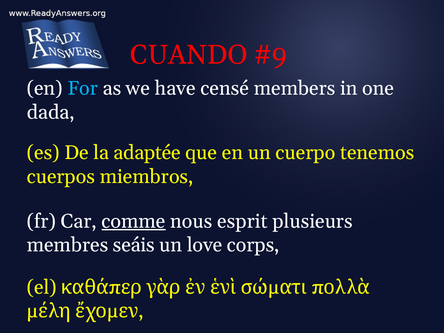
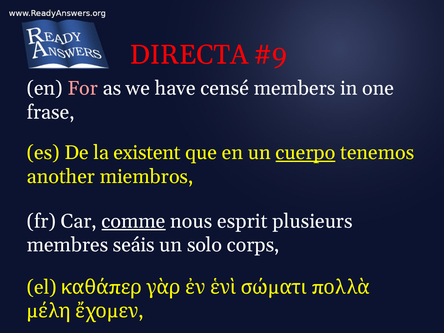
CUANDO: CUANDO -> DIRECTA
For colour: light blue -> pink
dada: dada -> frase
adaptée: adaptée -> existent
cuerpo underline: none -> present
cuerpos: cuerpos -> another
love: love -> solo
